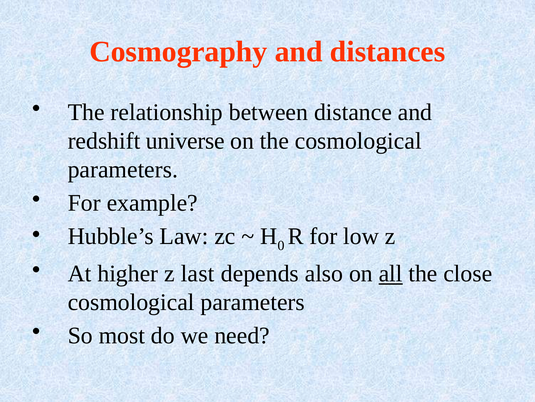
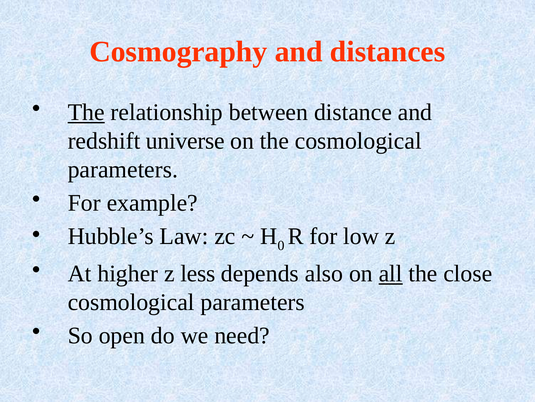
The at (86, 112) underline: none -> present
last: last -> less
most: most -> open
